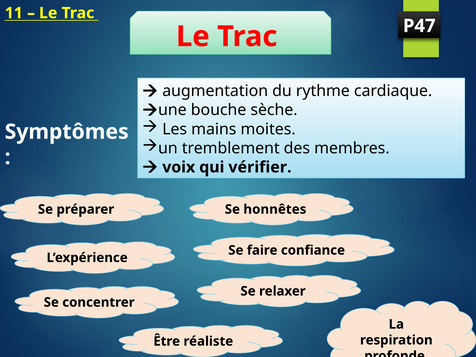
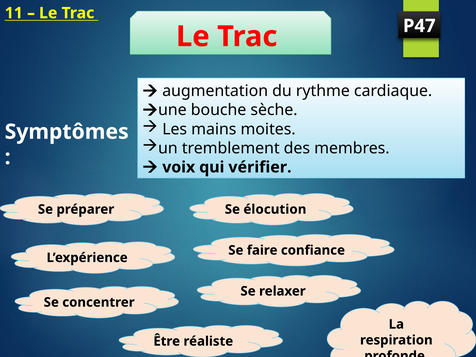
honnêtes: honnêtes -> élocution
